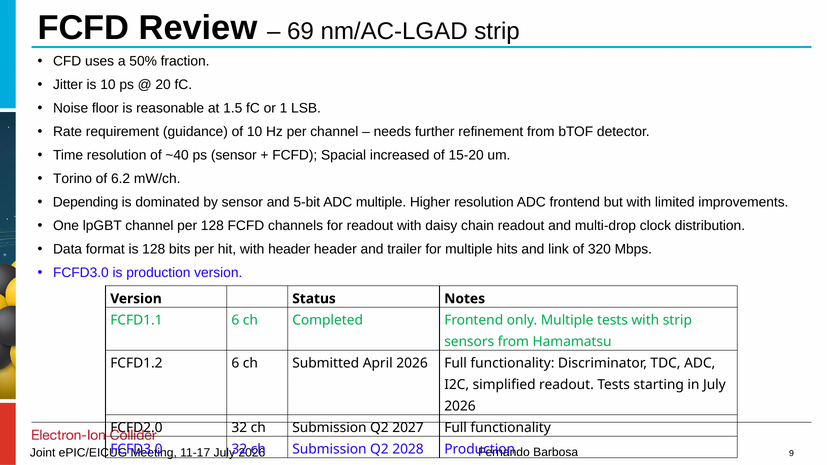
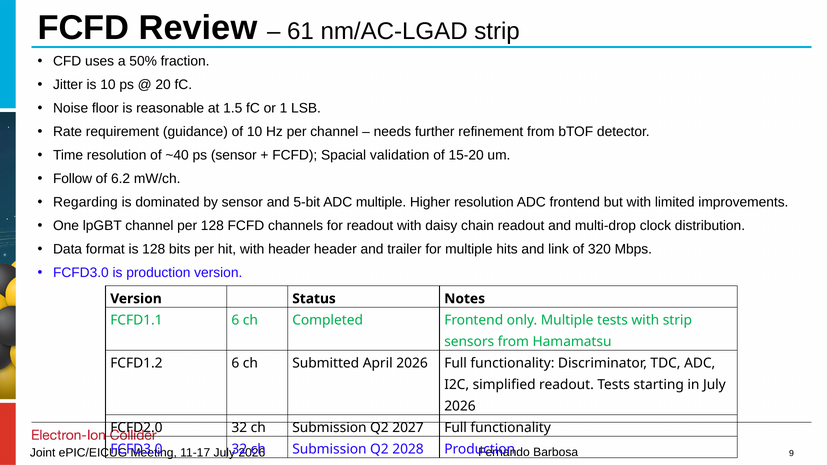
69: 69 -> 61
increased: increased -> validation
Torino: Torino -> Follow
Depending: Depending -> Regarding
